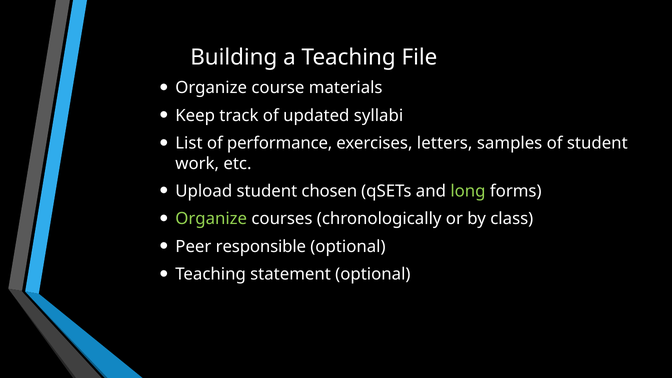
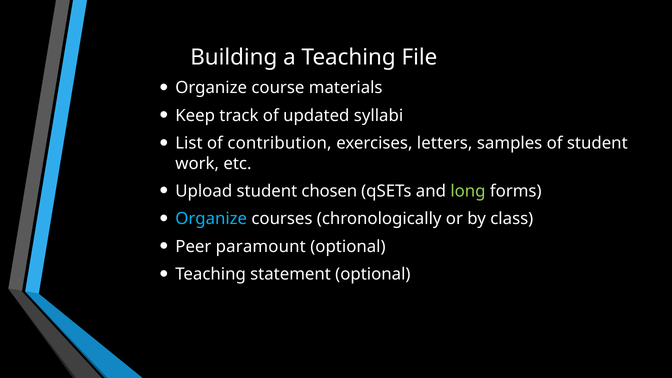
performance: performance -> contribution
Organize at (211, 219) colour: light green -> light blue
responsible: responsible -> paramount
